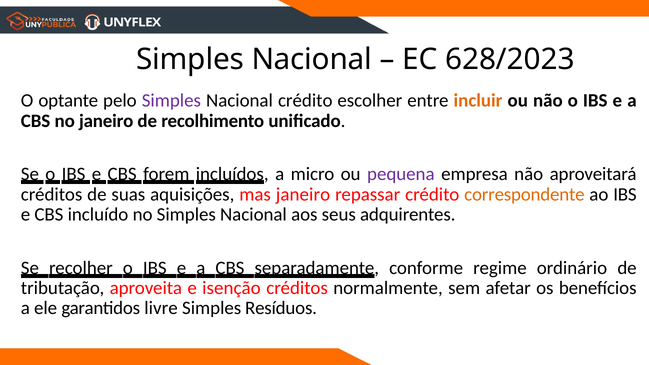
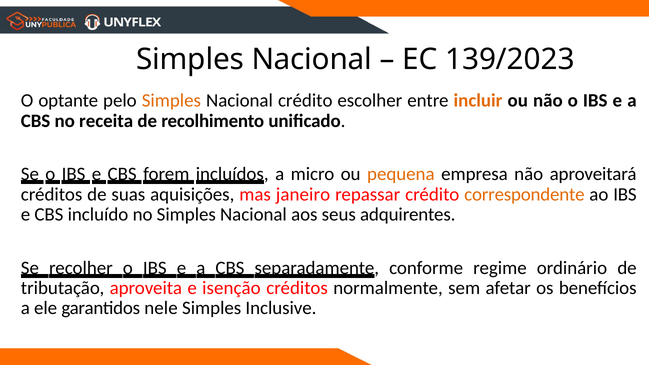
628/2023: 628/2023 -> 139/2023
Simples at (171, 101) colour: purple -> orange
no janeiro: janeiro -> receita
pequena colour: purple -> orange
livre: livre -> nele
Resíduos: Resíduos -> Inclusive
